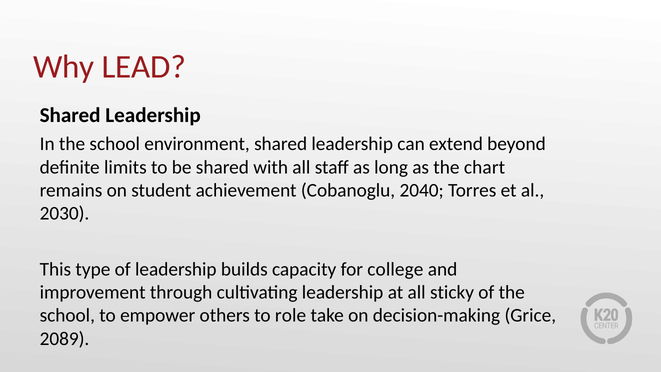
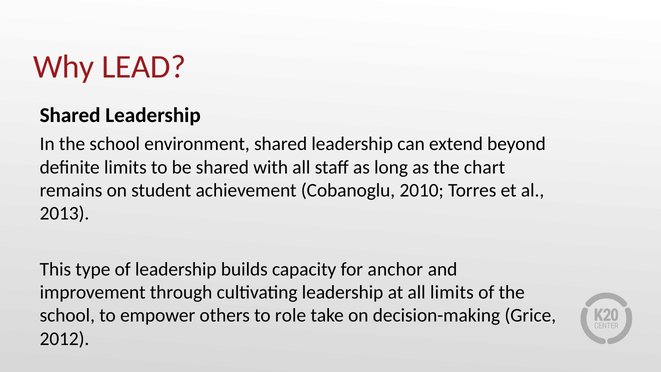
2040: 2040 -> 2010
2030: 2030 -> 2013
college: college -> anchor
all sticky: sticky -> limits
2089: 2089 -> 2012
